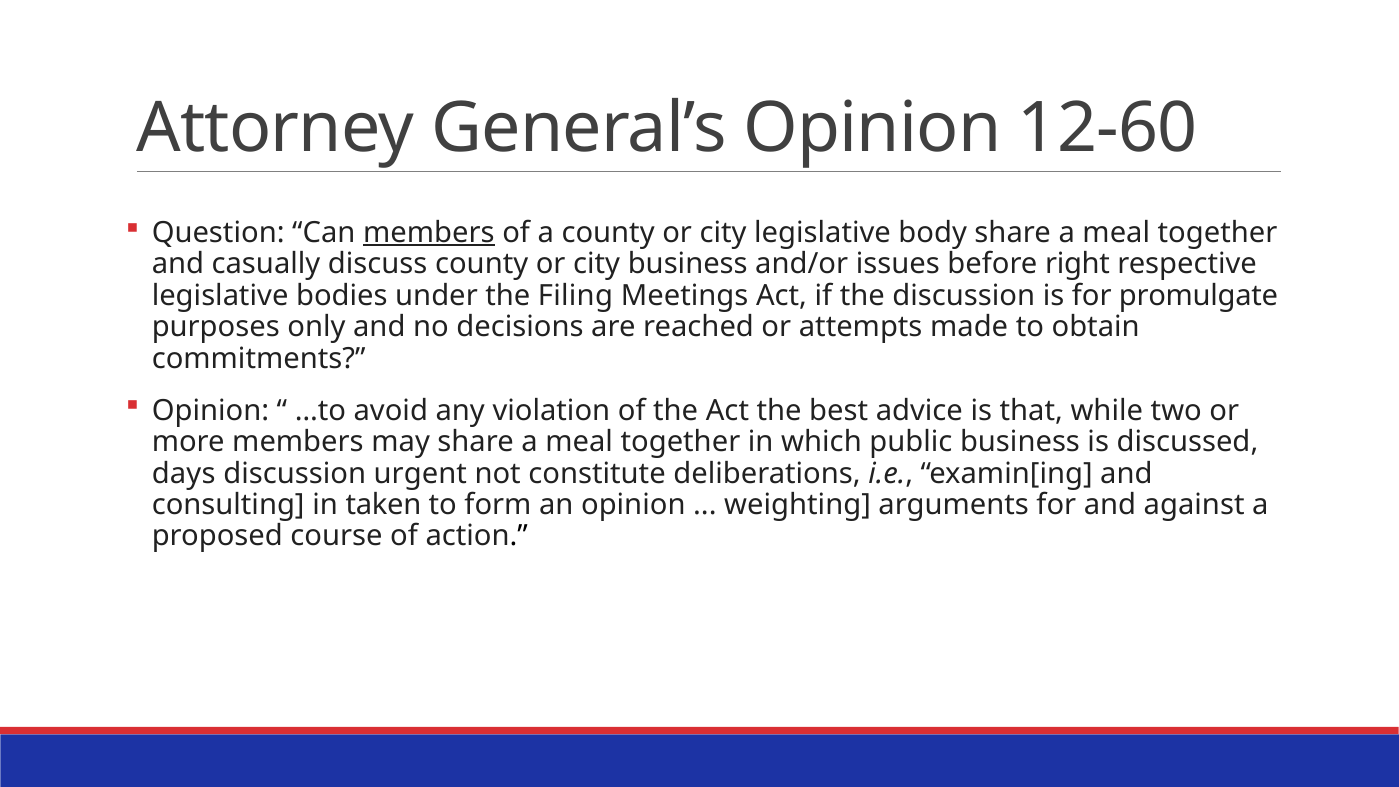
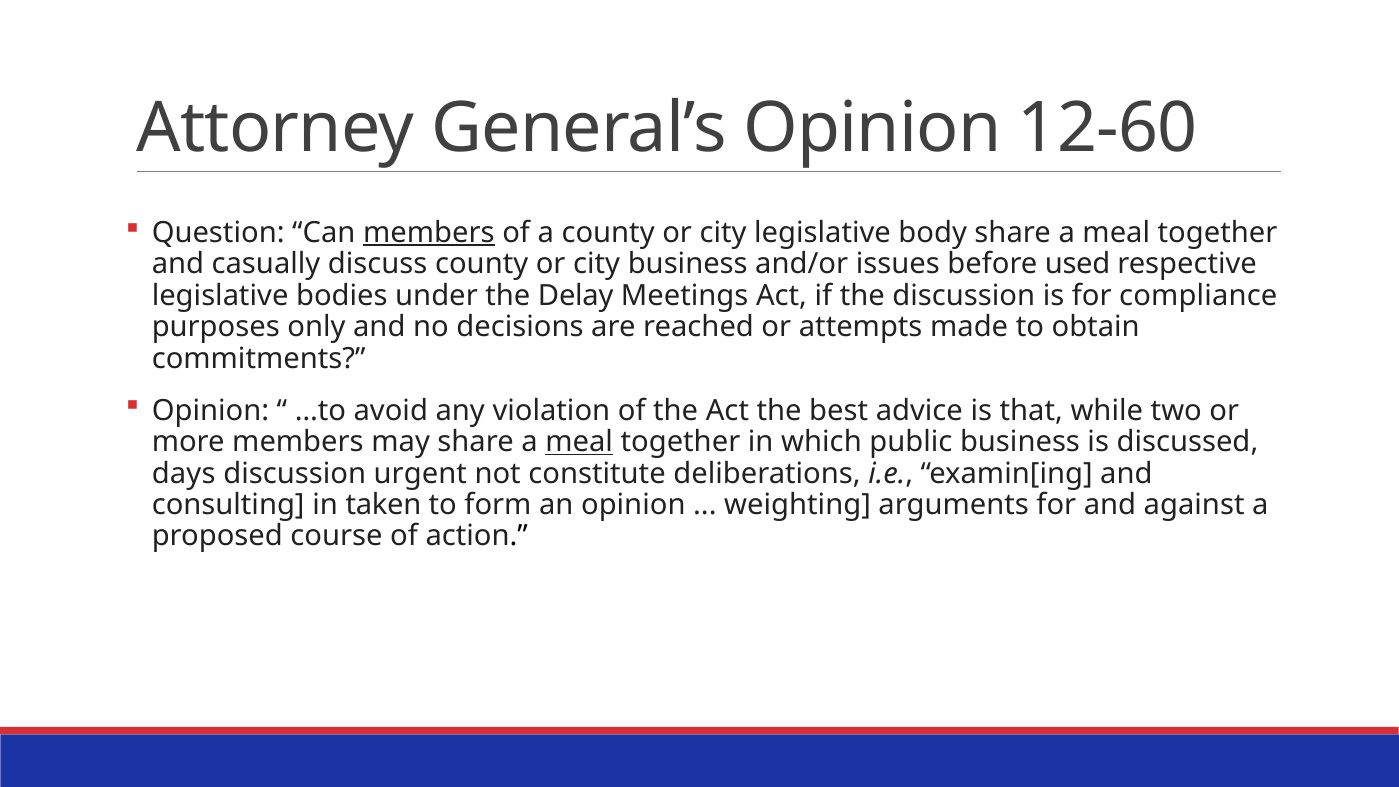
right: right -> used
Filing: Filing -> Delay
promulgate: promulgate -> compliance
meal at (579, 442) underline: none -> present
